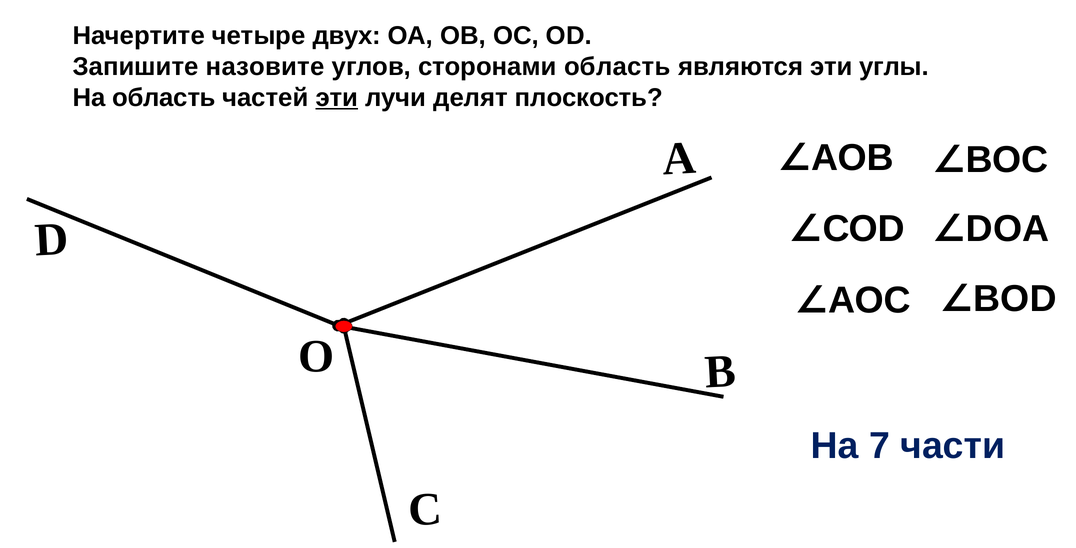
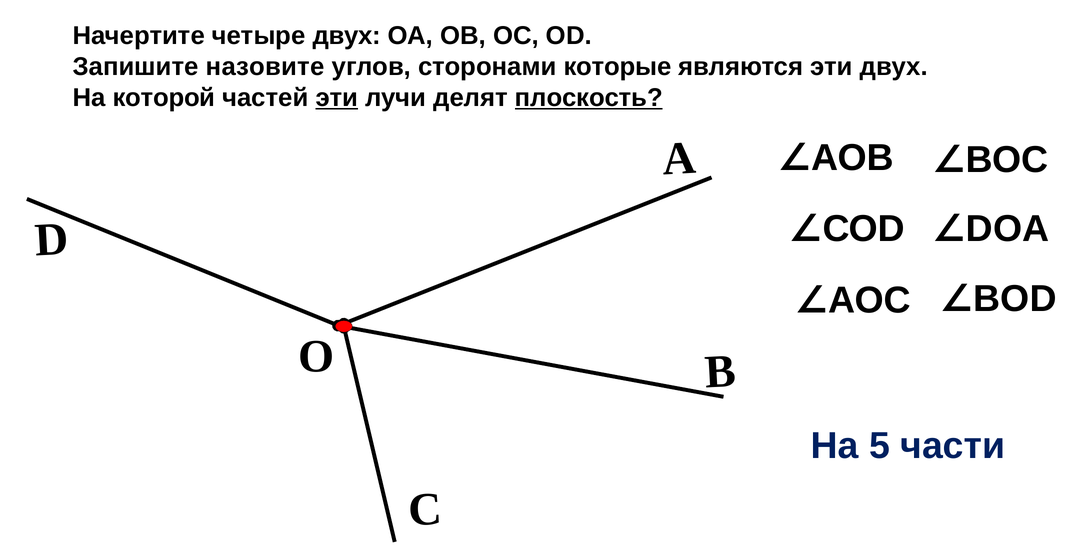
сторонами область: область -> которые
эти углы: углы -> двух
На область: область -> которой
плоскость underline: none -> present
7: 7 -> 5
